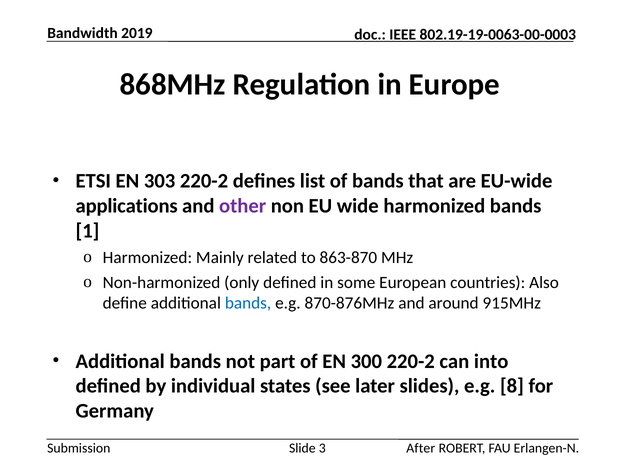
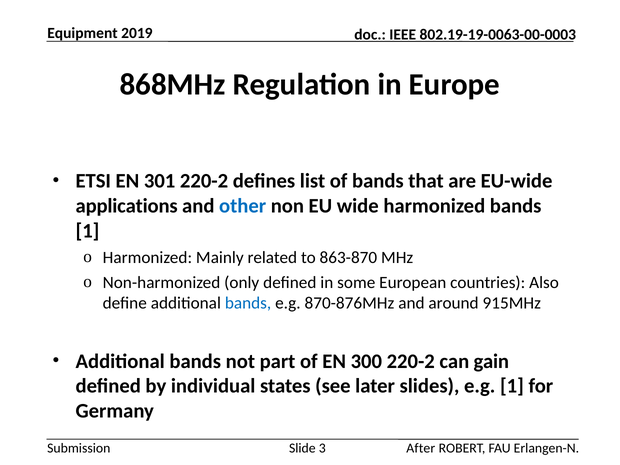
Bandwidth: Bandwidth -> Equipment
303: 303 -> 301
other colour: purple -> blue
into: into -> gain
e.g 8: 8 -> 1
